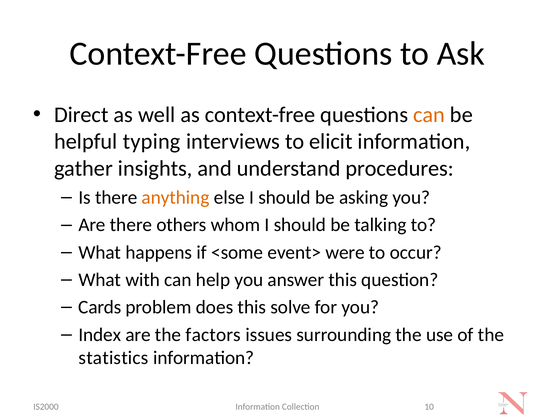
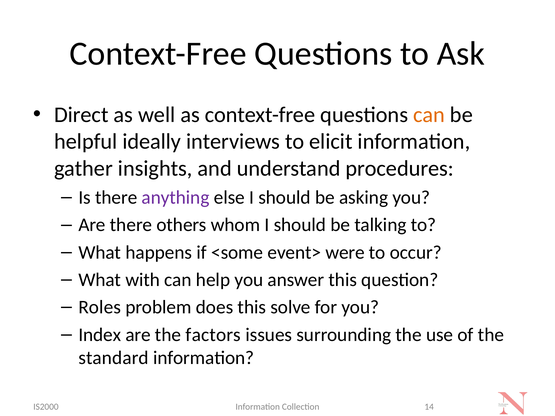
typing: typing -> ideally
anything colour: orange -> purple
Cards: Cards -> Roles
statistics: statistics -> standard
10: 10 -> 14
